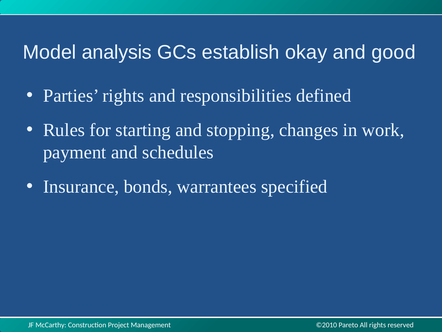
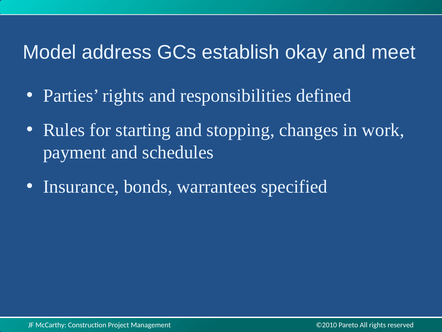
analysis: analysis -> address
good: good -> meet
